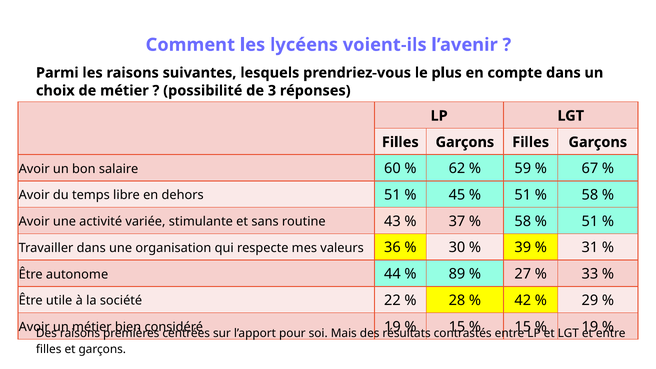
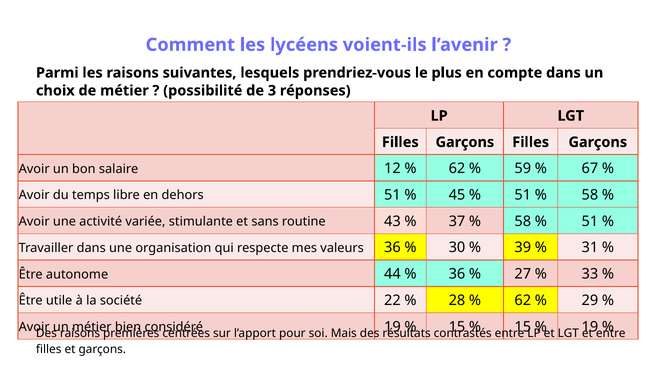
60: 60 -> 12
89 at (457, 274): 89 -> 36
42 at (523, 300): 42 -> 62
